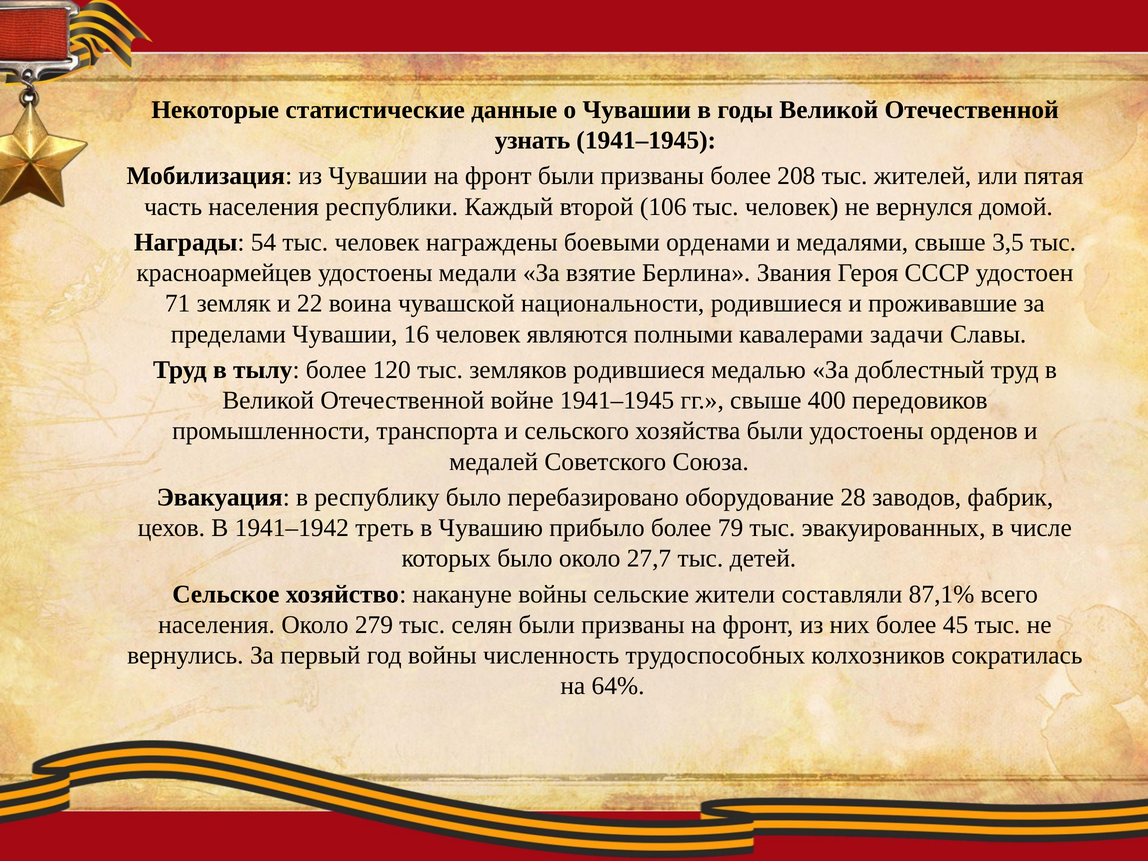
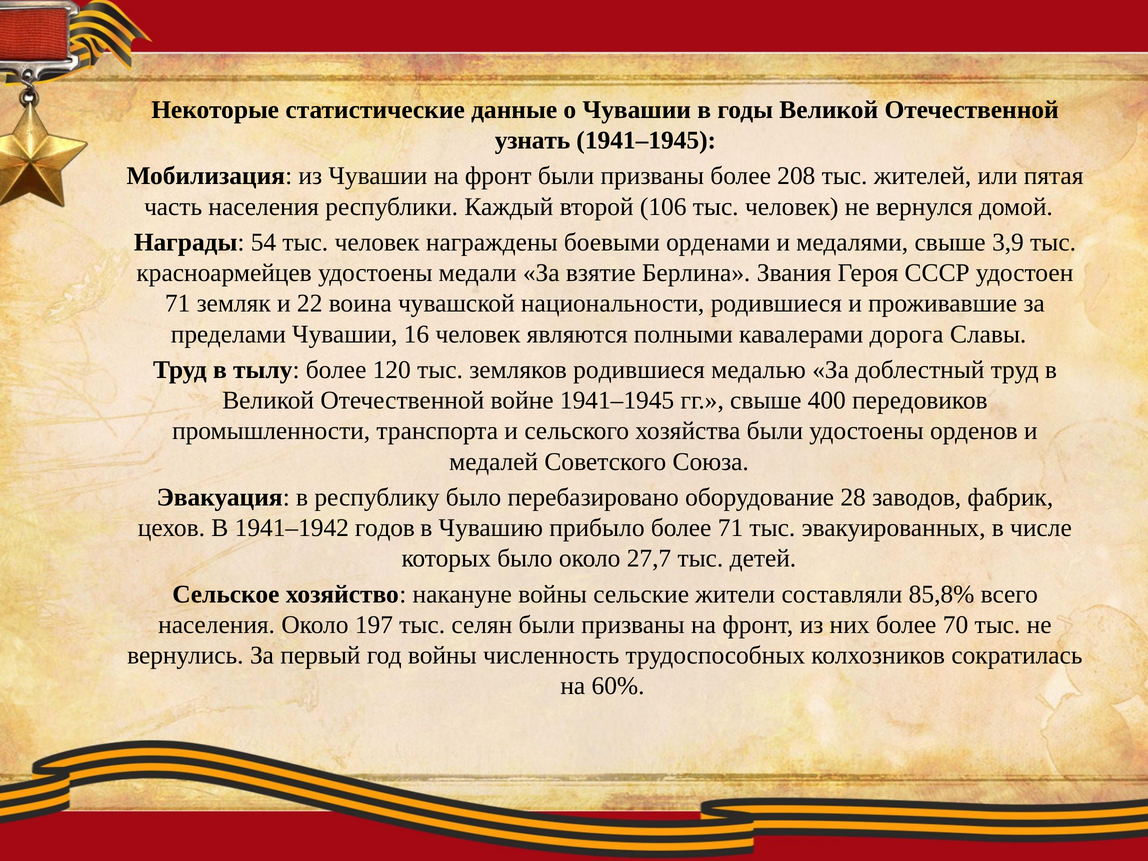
3,5: 3,5 -> 3,9
задачи: задачи -> дорога
треть: треть -> годов
более 79: 79 -> 71
87,1%: 87,1% -> 85,8%
279: 279 -> 197
45: 45 -> 70
64%: 64% -> 60%
